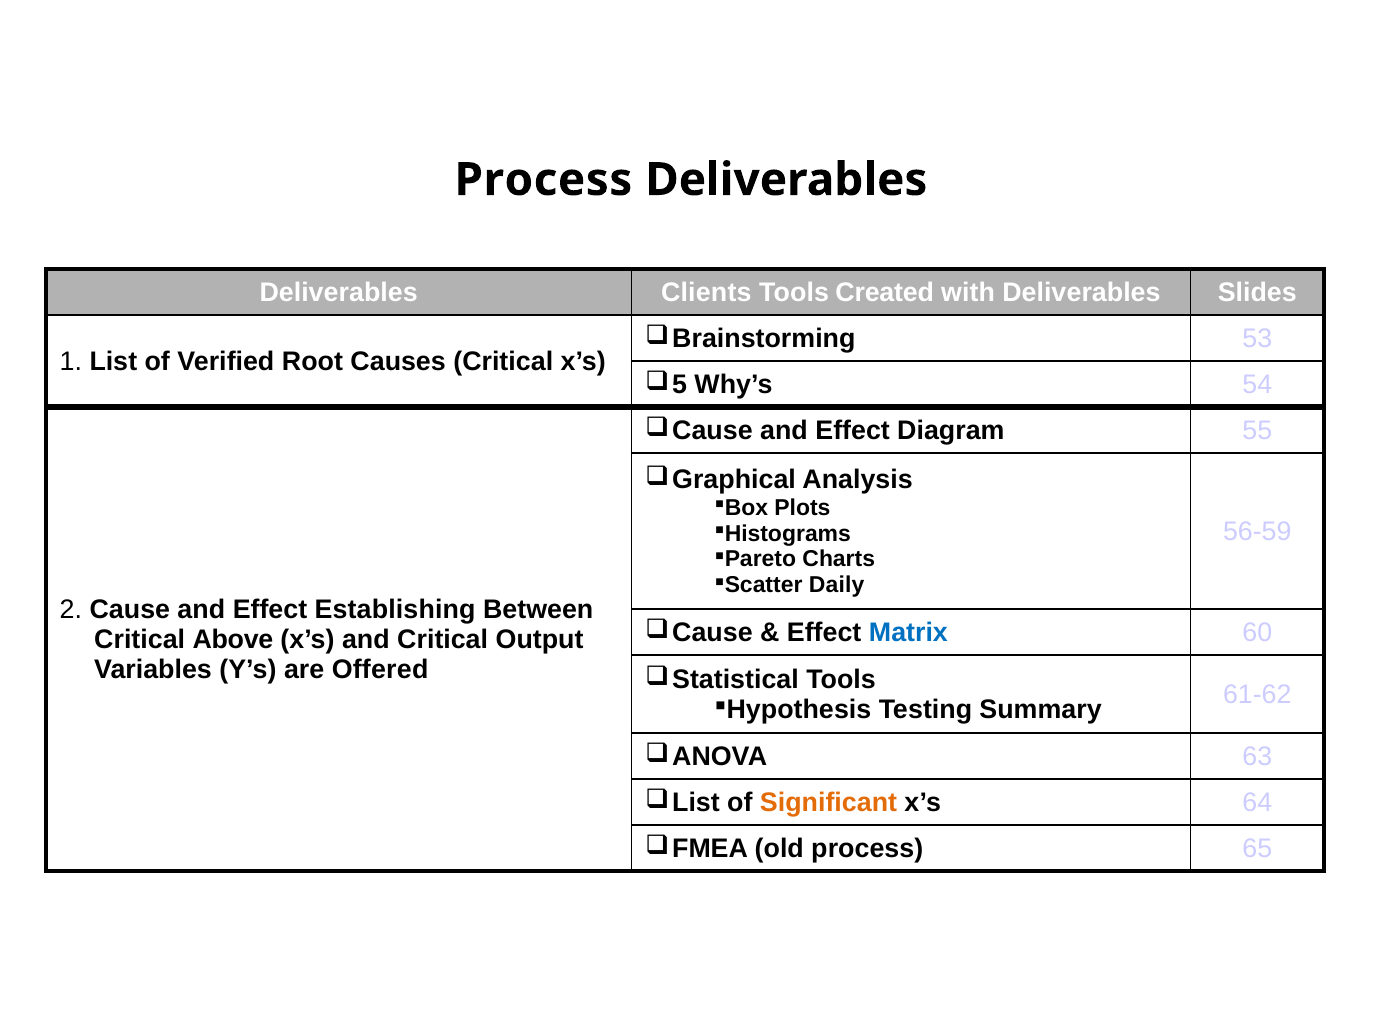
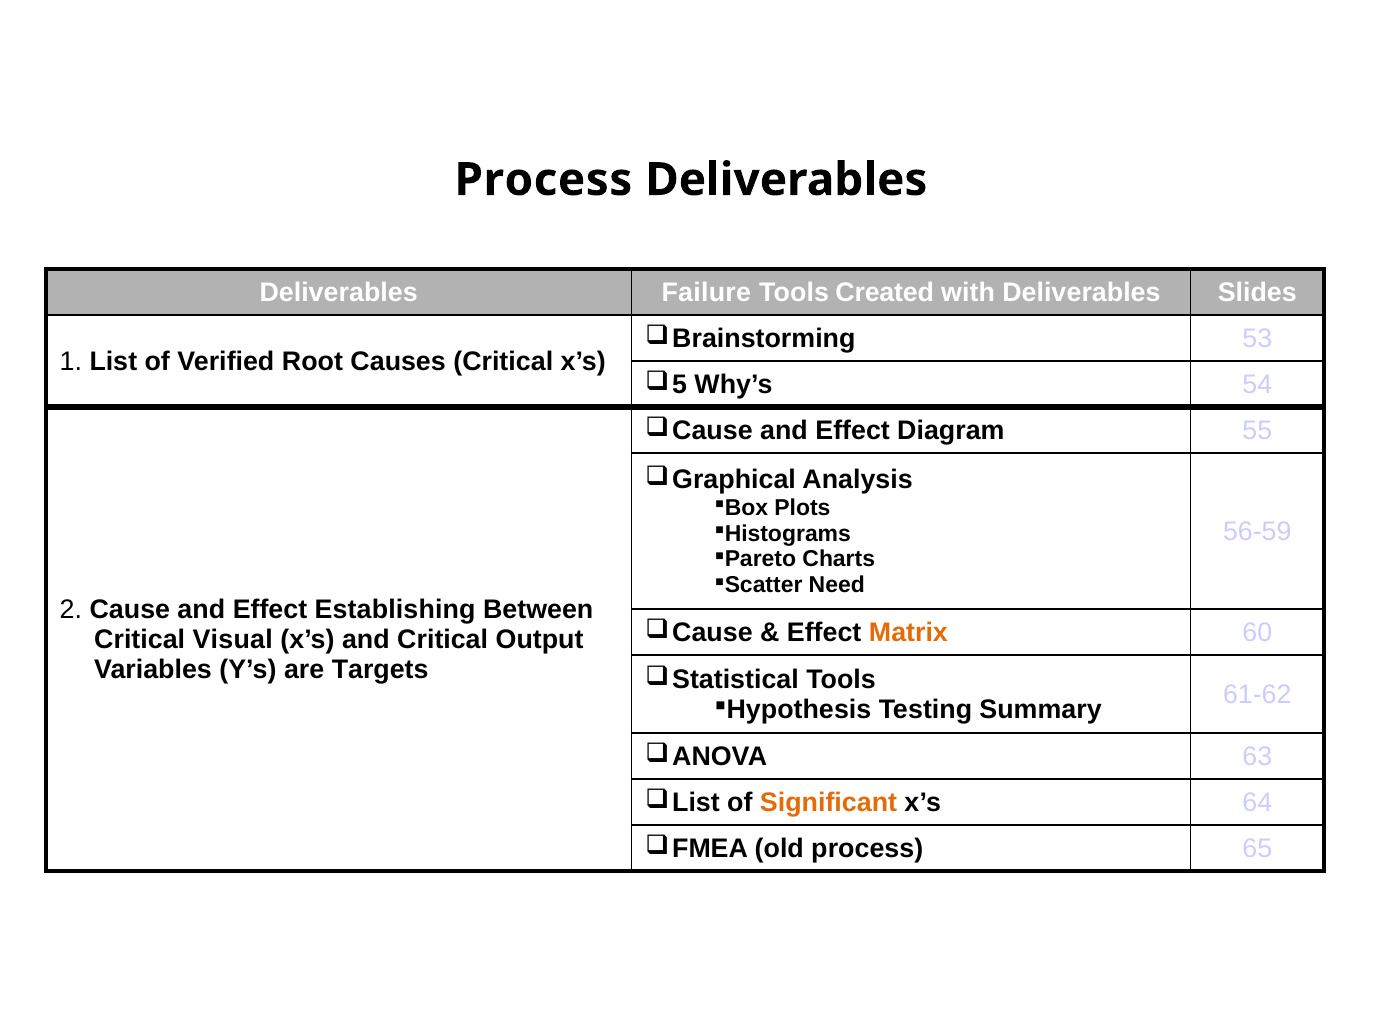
Clients: Clients -> Failure
Daily: Daily -> Need
Matrix colour: blue -> orange
Above: Above -> Visual
Offered: Offered -> Targets
